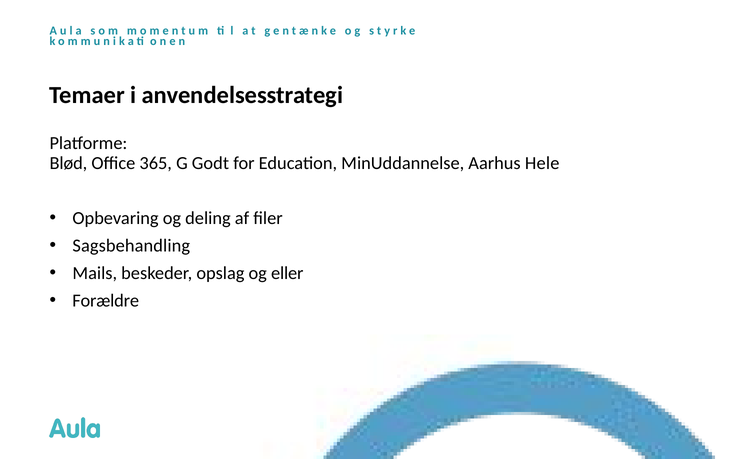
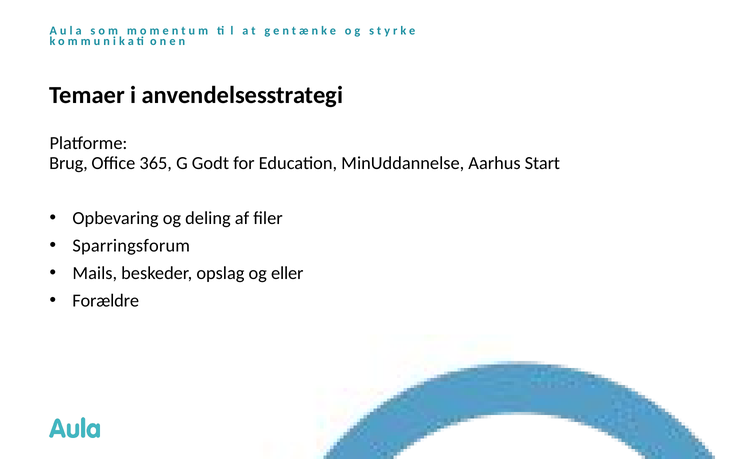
Blød: Blød -> Brug
Hele: Hele -> Start
Sagsbehandling: Sagsbehandling -> Sparringsforum
